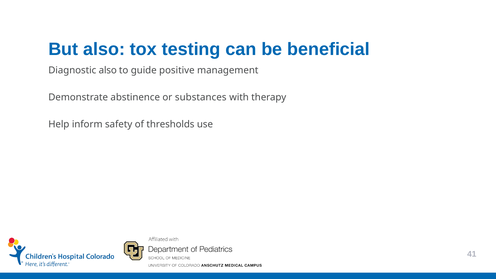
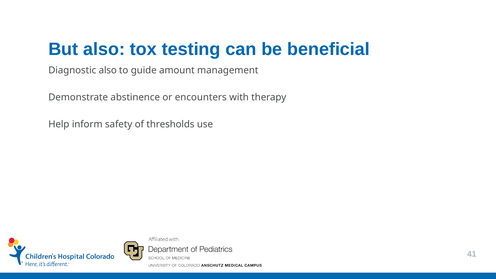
positive: positive -> amount
substances: substances -> encounters
